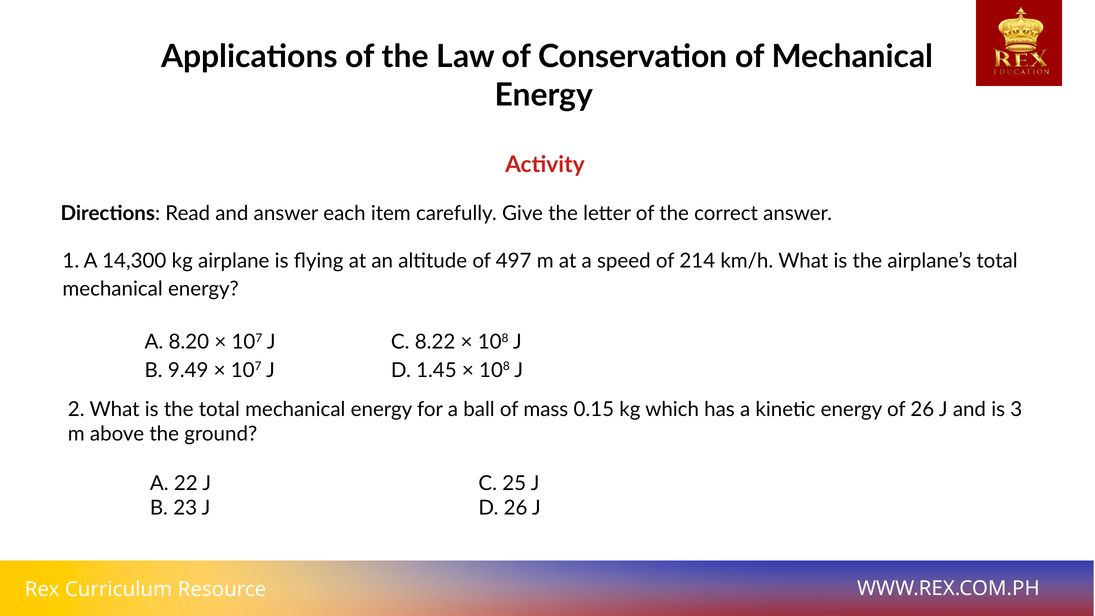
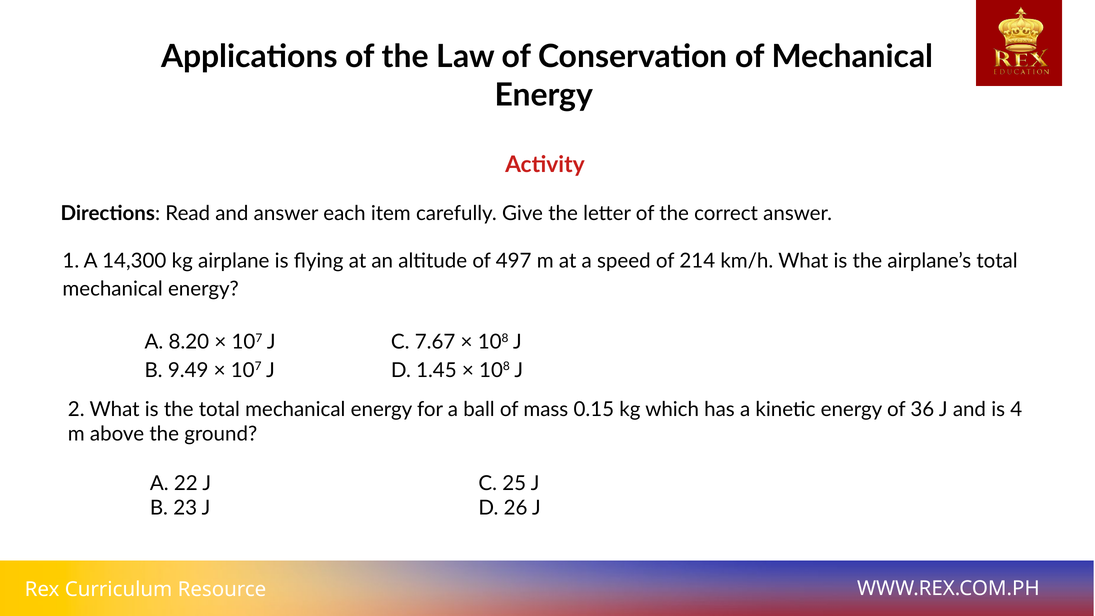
8.22: 8.22 -> 7.67
of 26: 26 -> 36
3: 3 -> 4
